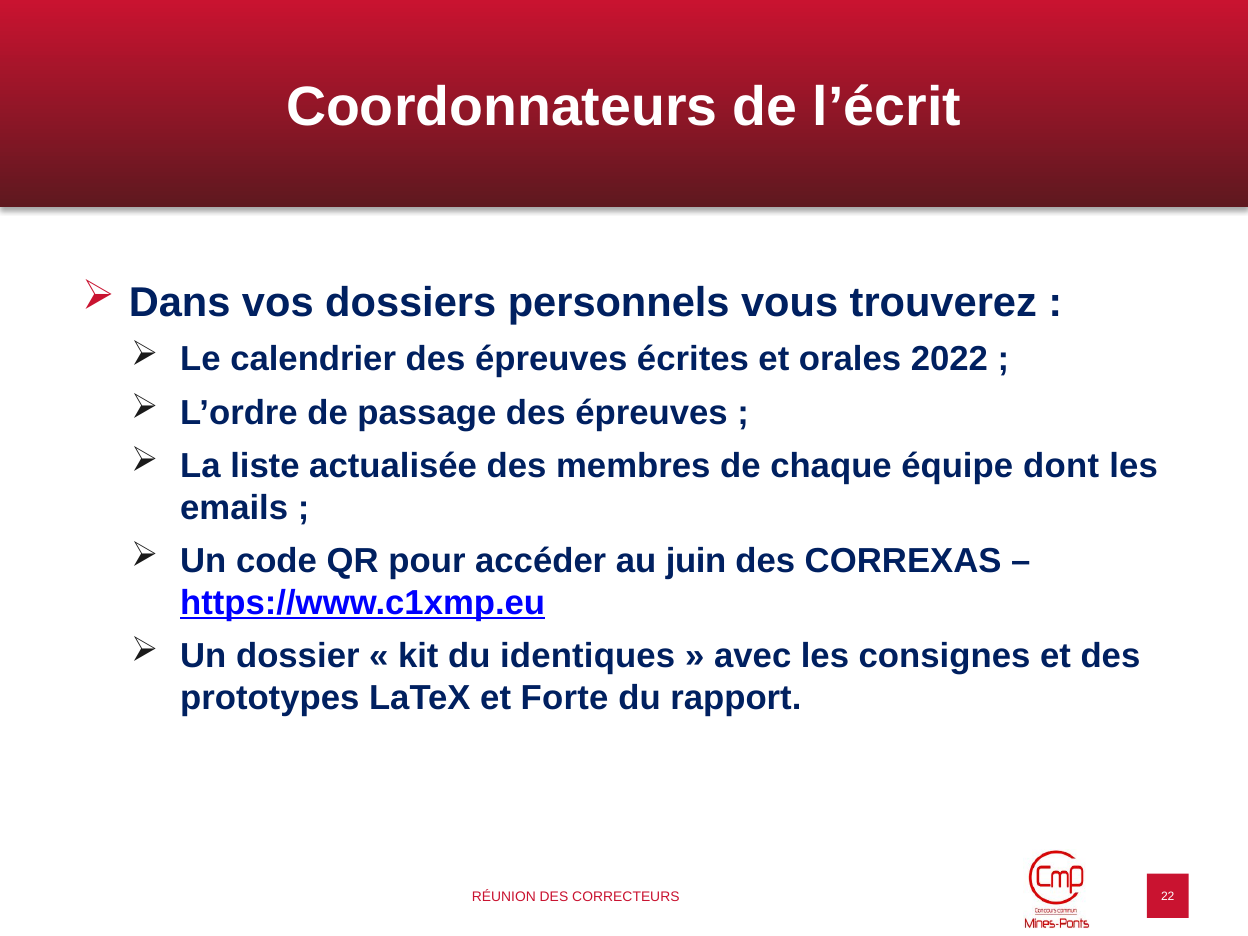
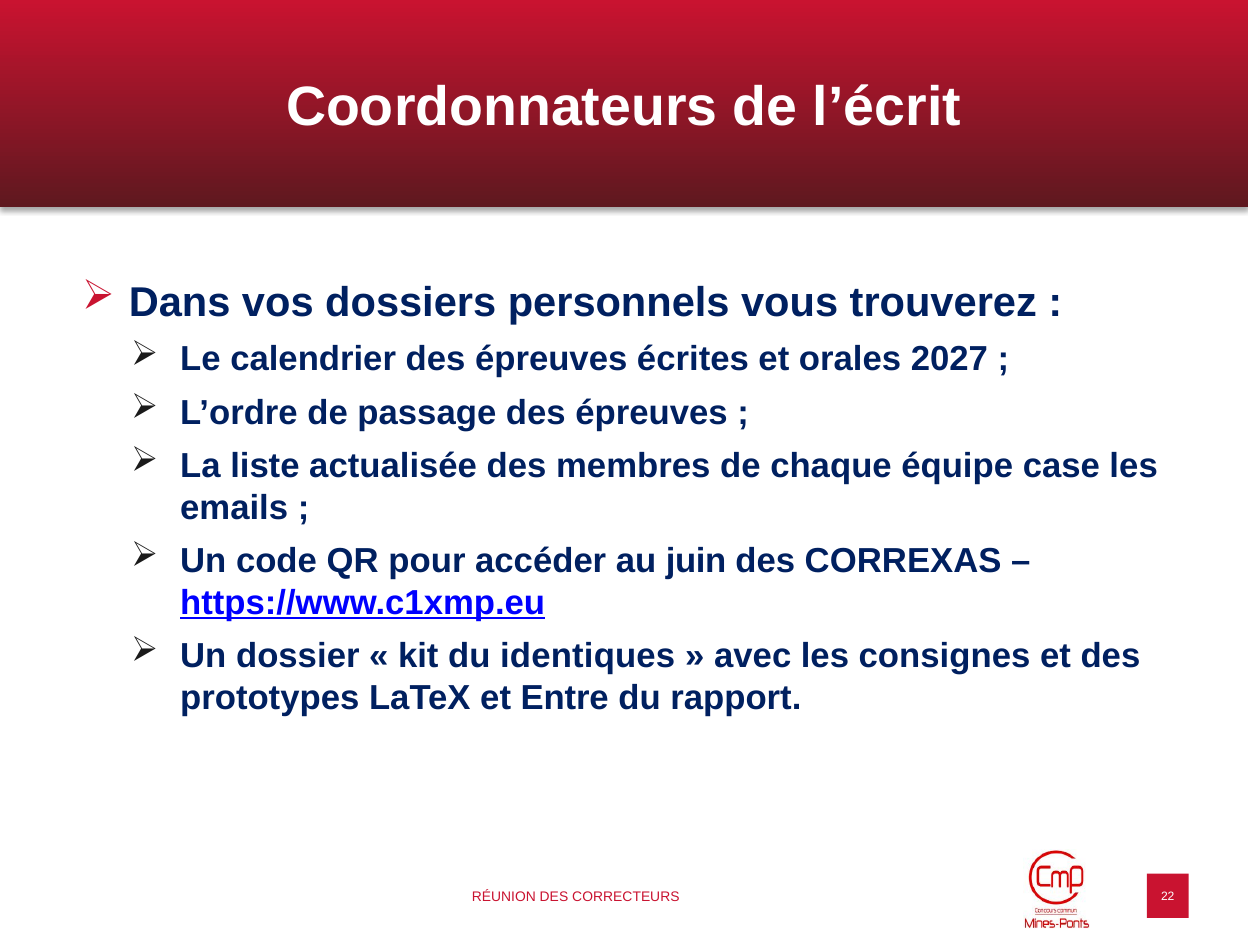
2022: 2022 -> 2027
dont: dont -> case
Forte: Forte -> Entre
